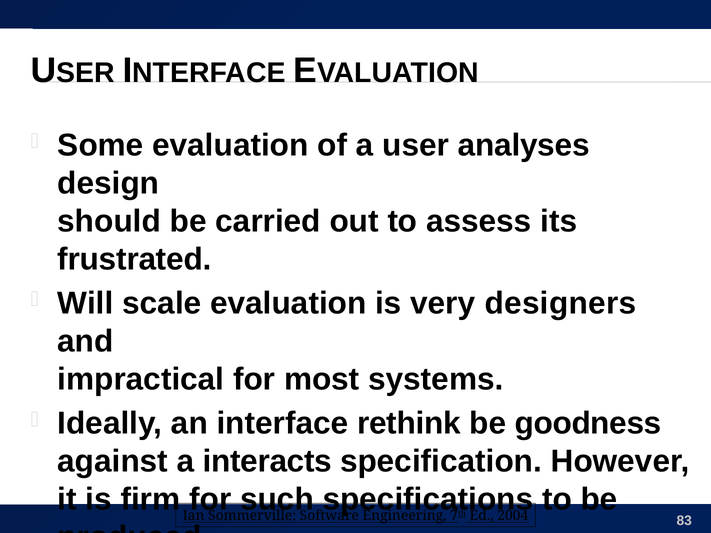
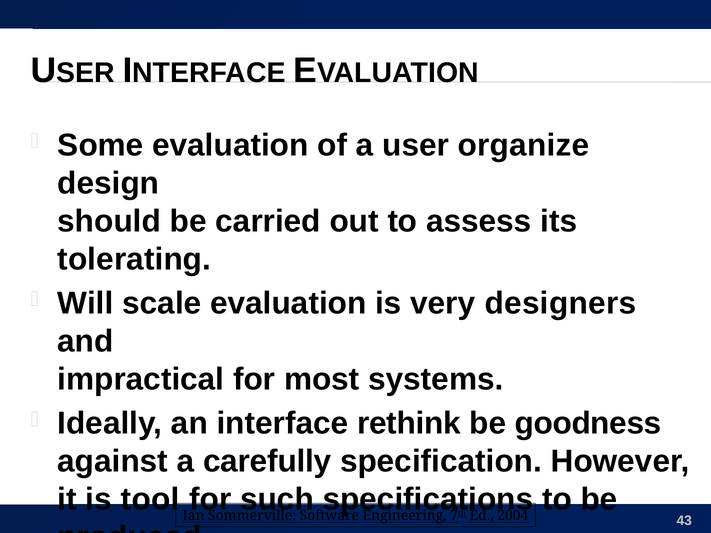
analyses: analyses -> organize
frustrated: frustrated -> tolerating
interacts: interacts -> carefully
firm: firm -> tool
83: 83 -> 43
